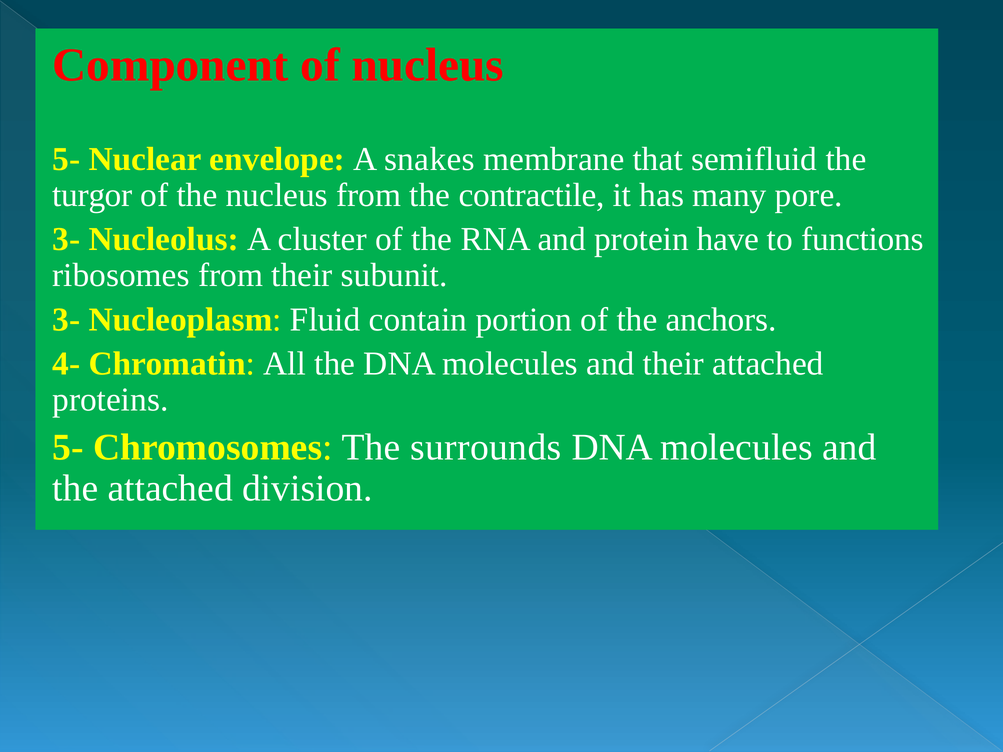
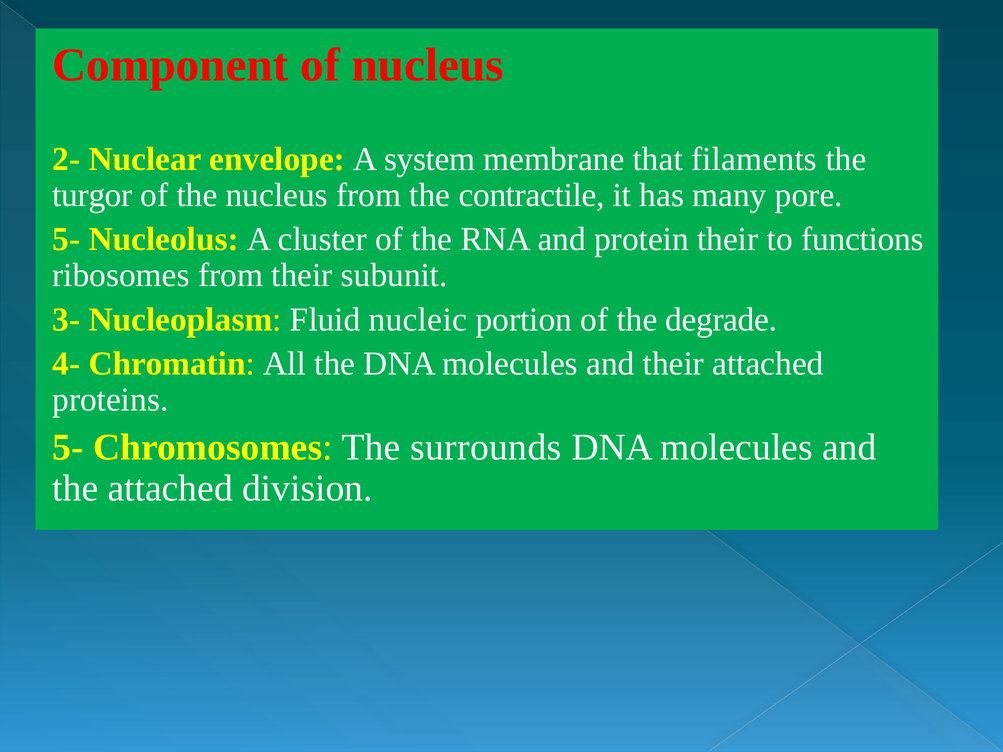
5- at (66, 159): 5- -> 2-
snakes: snakes -> system
semifluid: semifluid -> filaments
3- at (66, 239): 3- -> 5-
protein have: have -> their
contain: contain -> nucleic
anchors: anchors -> degrade
